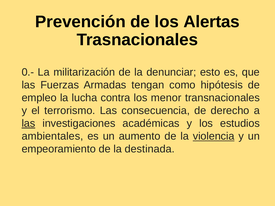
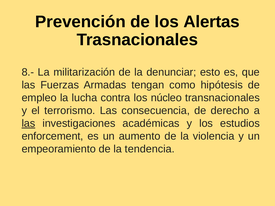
0.-: 0.- -> 8.-
menor: menor -> núcleo
ambientales: ambientales -> enforcement
violencia underline: present -> none
destinada: destinada -> tendencia
